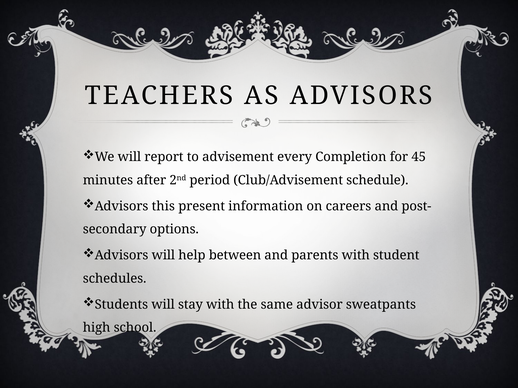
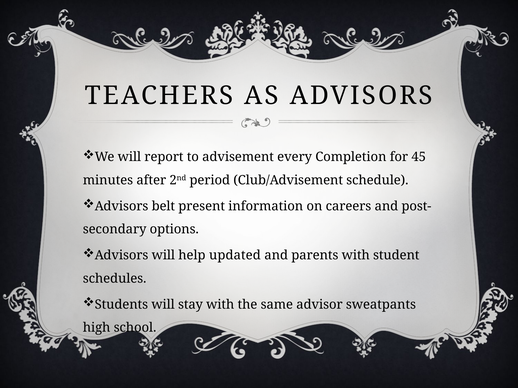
this: this -> belt
between: between -> updated
